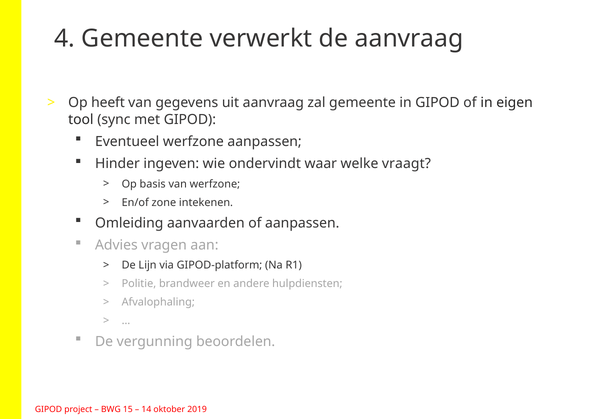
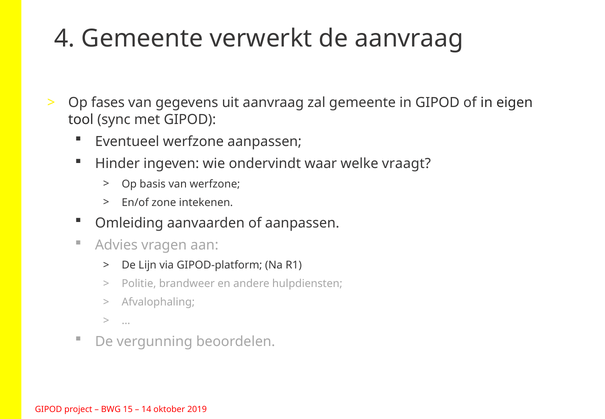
heeft: heeft -> fases
